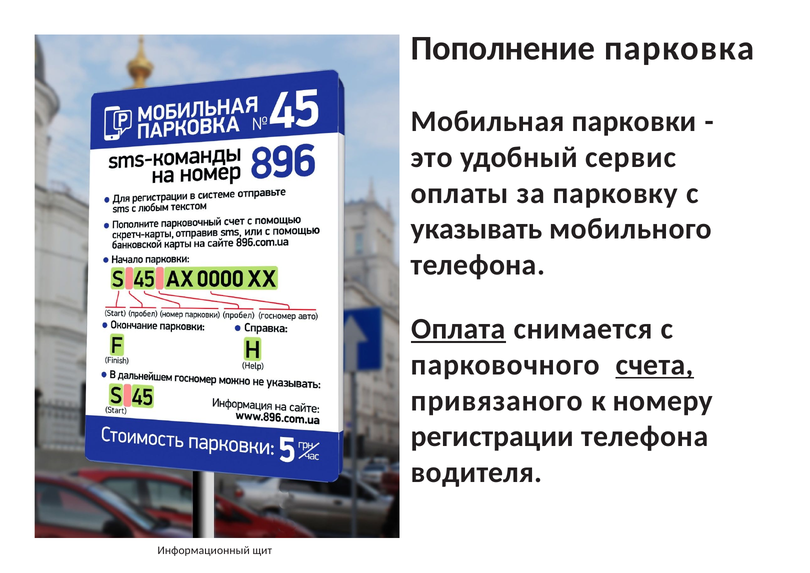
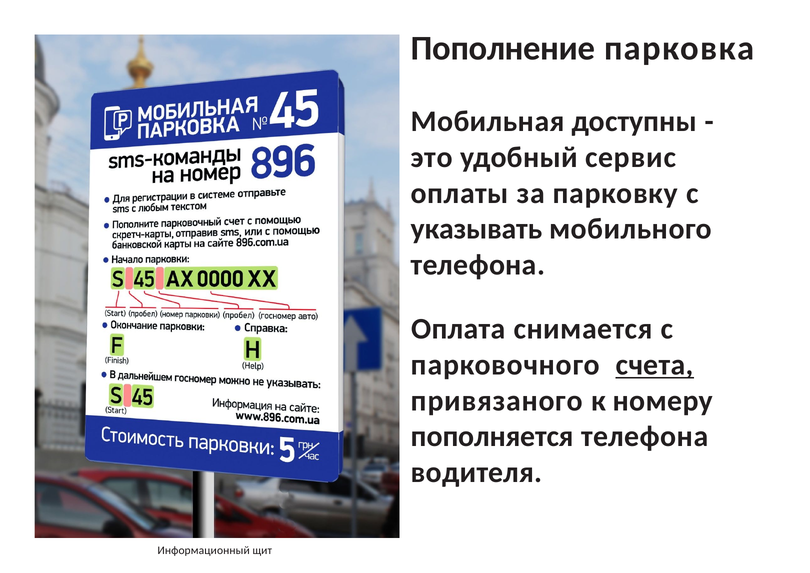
парковки: парковки -> доступны
Оплата underline: present -> none
регистрации: регистрации -> пополняется
